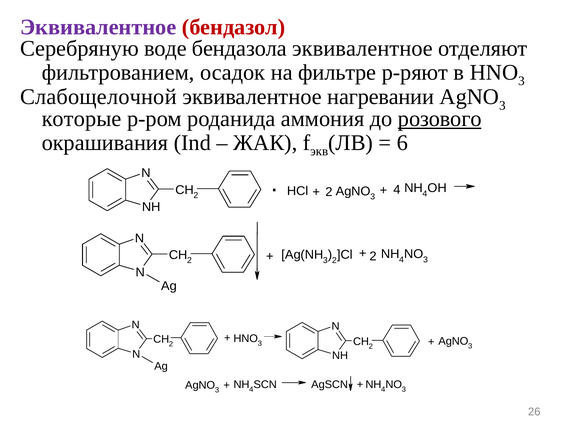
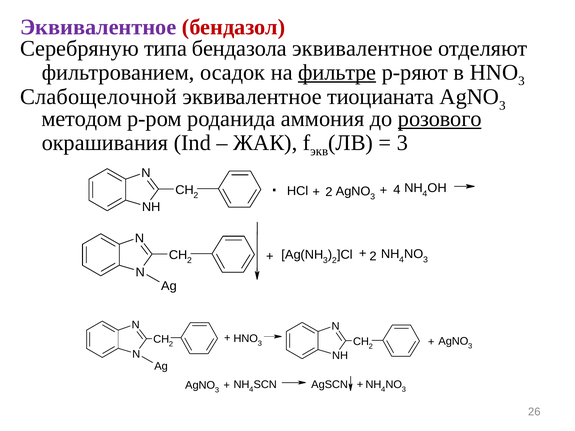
воде: воде -> типа
фильтре underline: none -> present
нагревании: нагревании -> тиоцианата
которые: которые -> методом
6 at (402, 143): 6 -> 3
